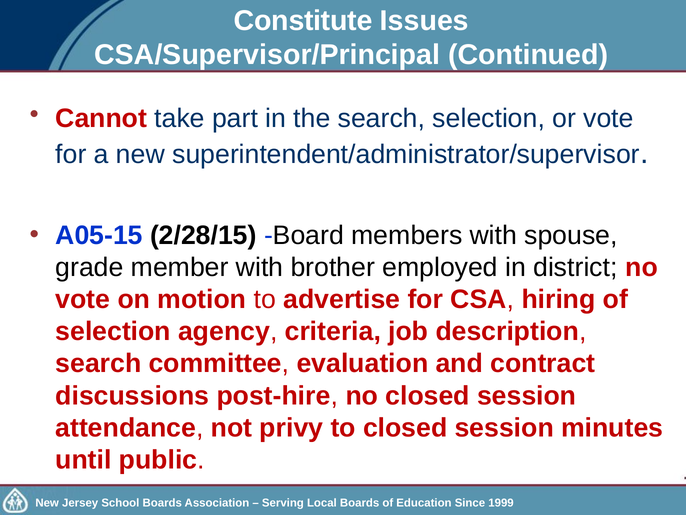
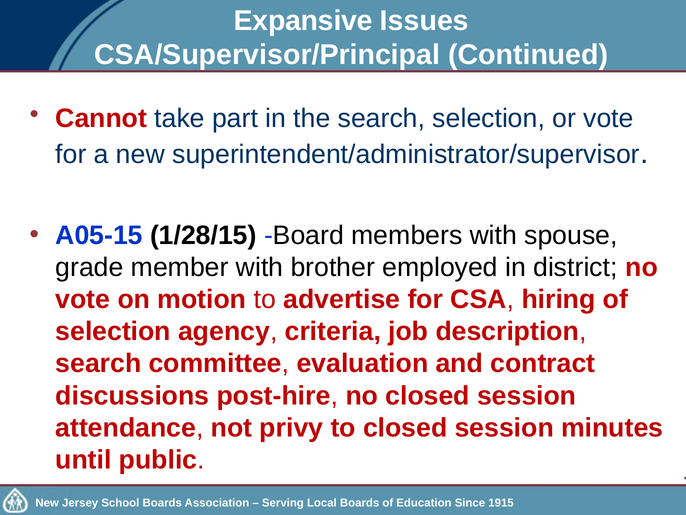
Constitute: Constitute -> Expansive
2/28/15: 2/28/15 -> 1/28/15
1999: 1999 -> 1915
